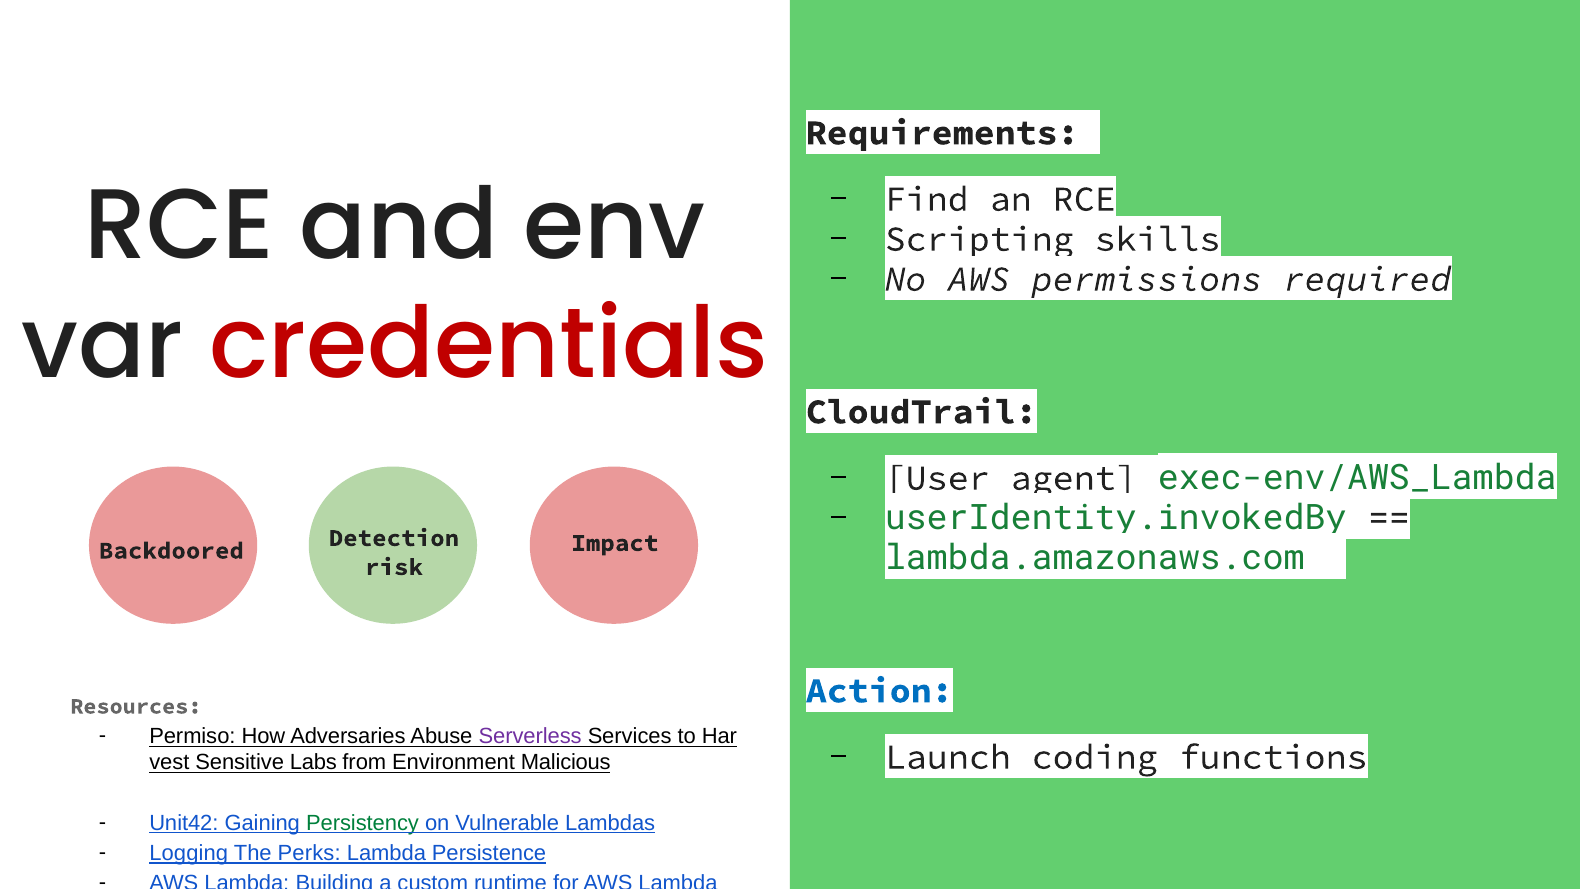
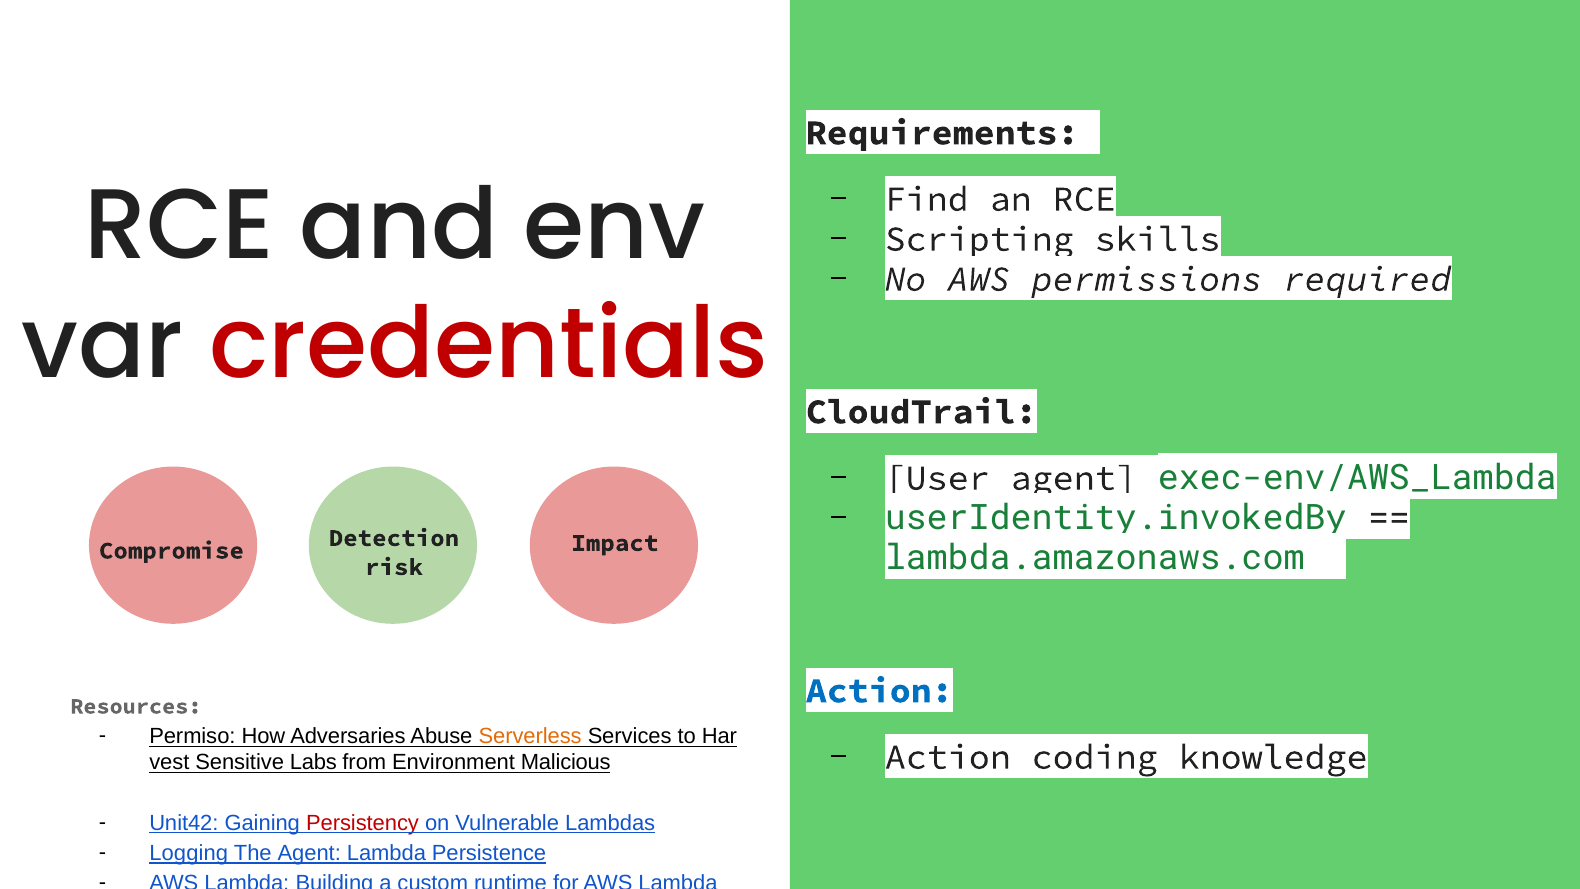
Backdoored: Backdoored -> Compromise
Serverless colour: purple -> orange
Launch at (948, 757): Launch -> Action
functions: functions -> knowledge
Persistency colour: green -> red
The Perks: Perks -> Agent
